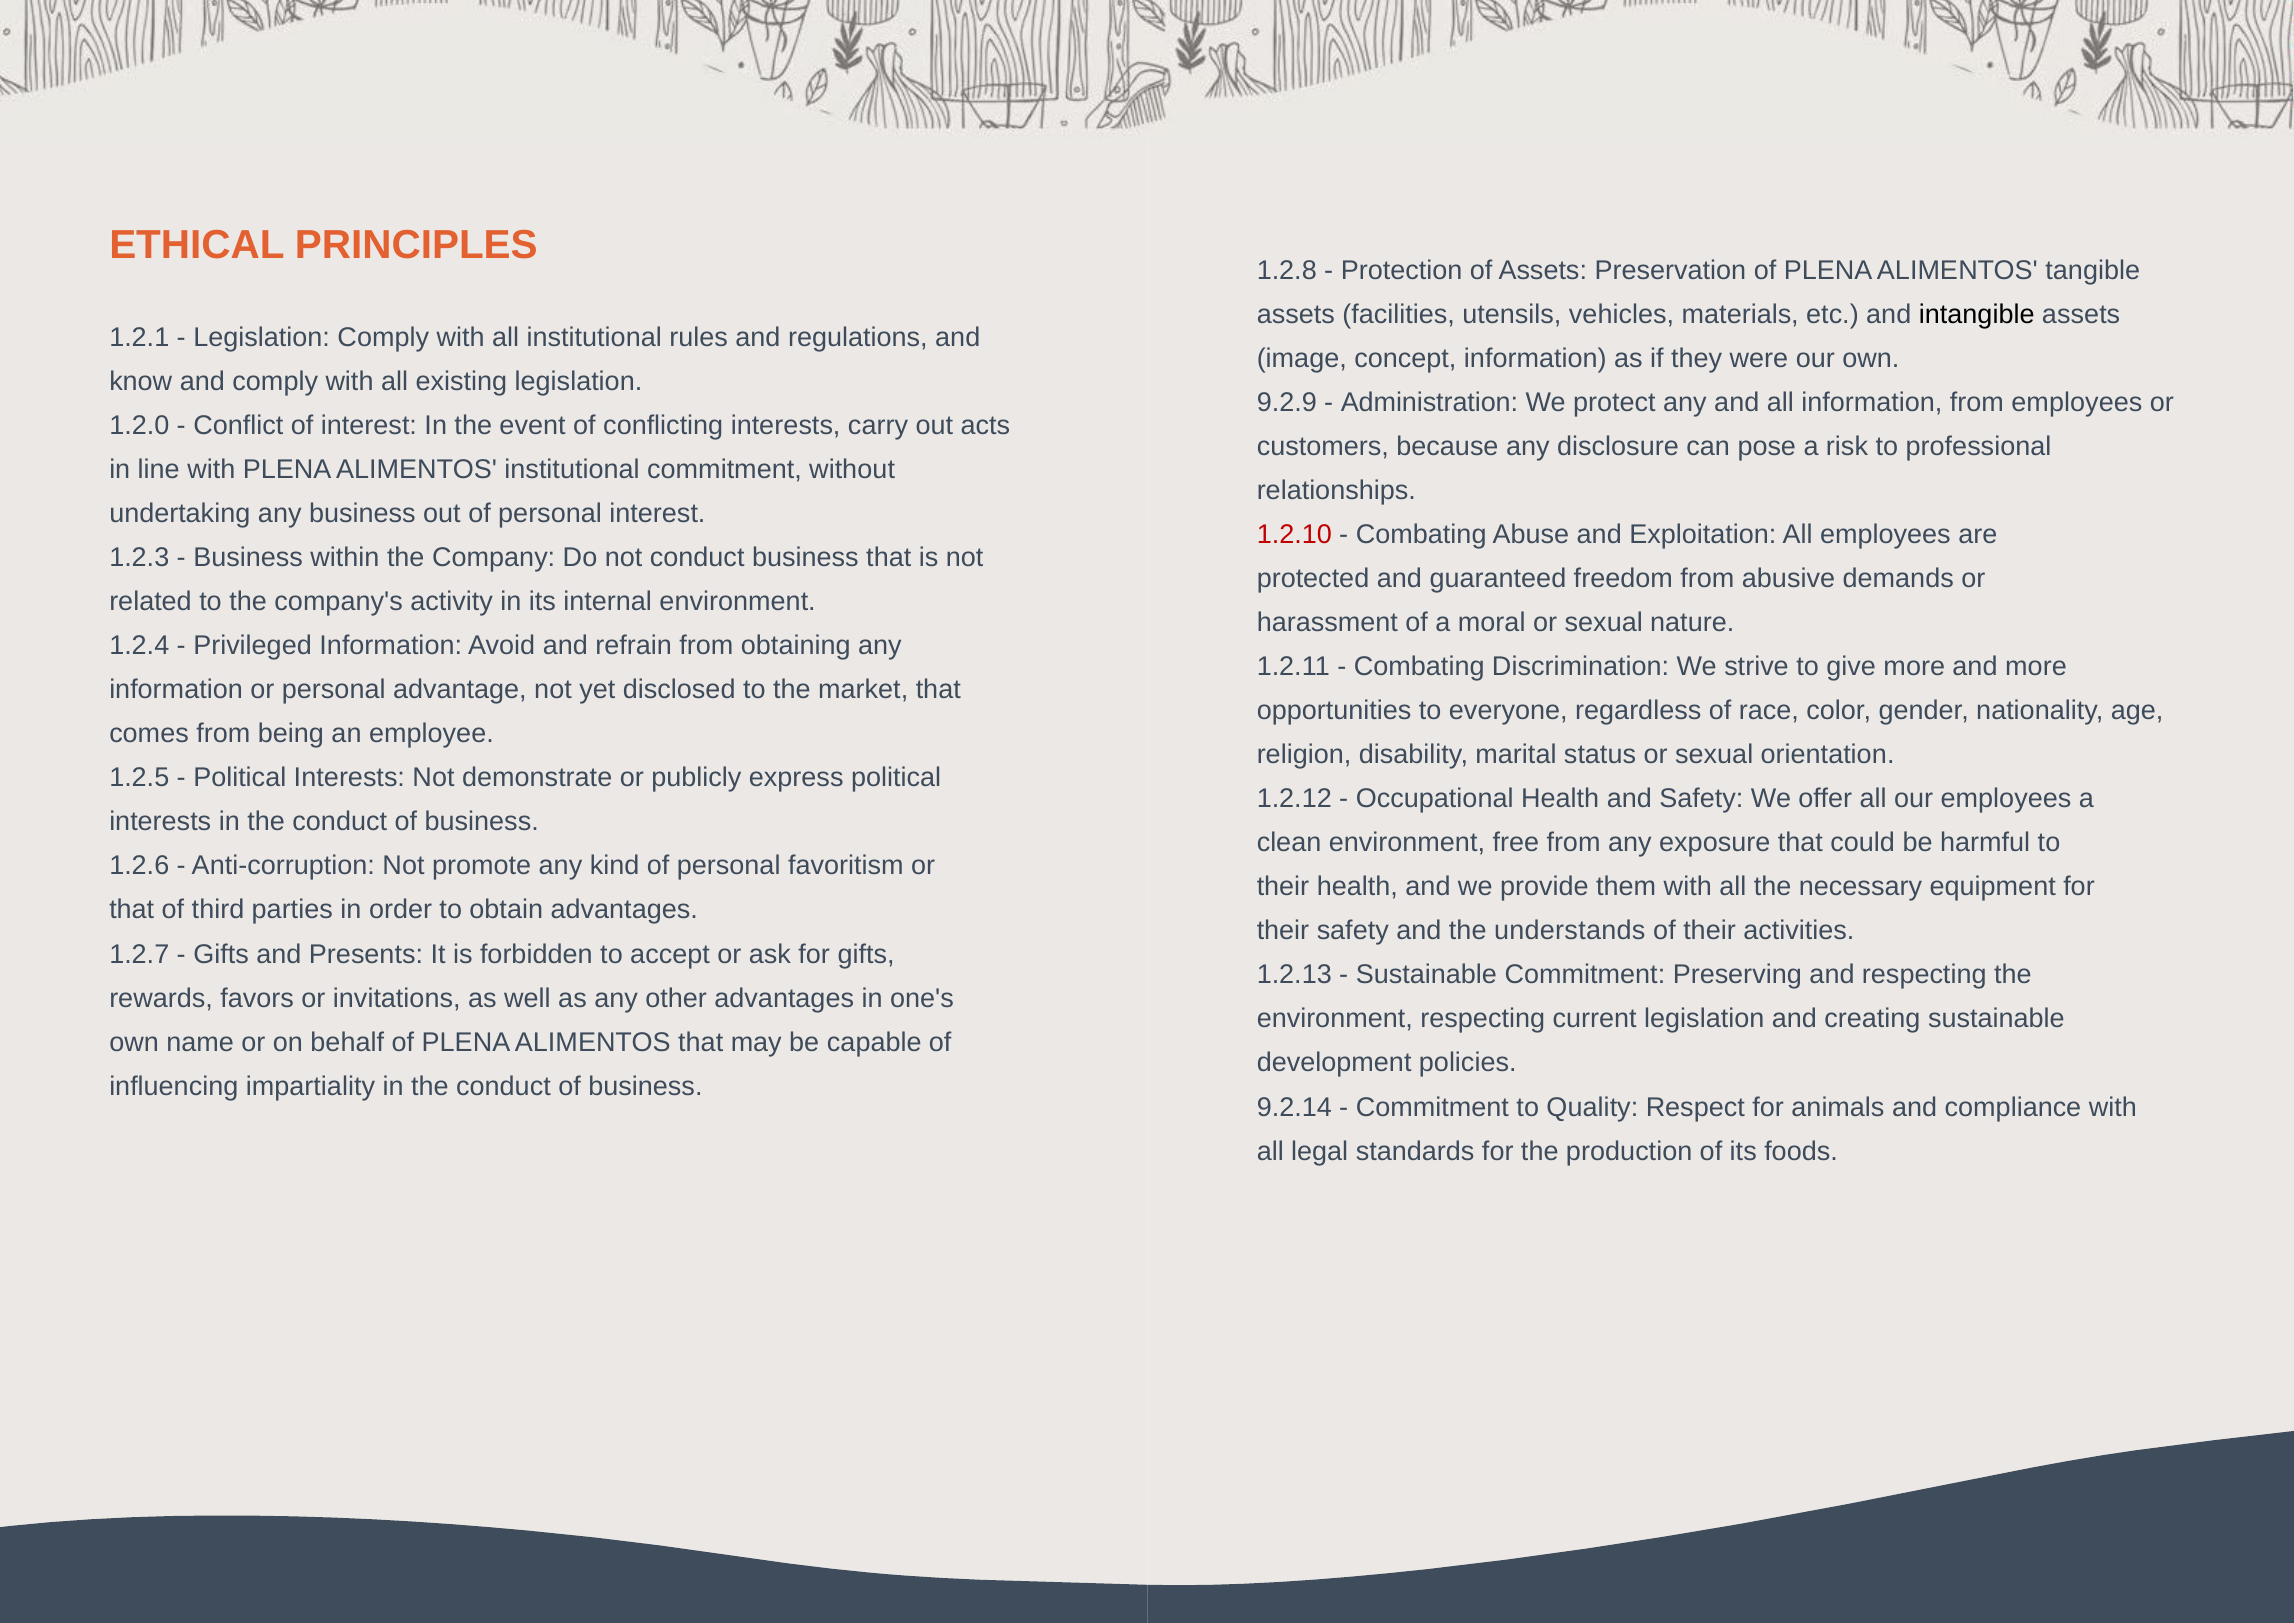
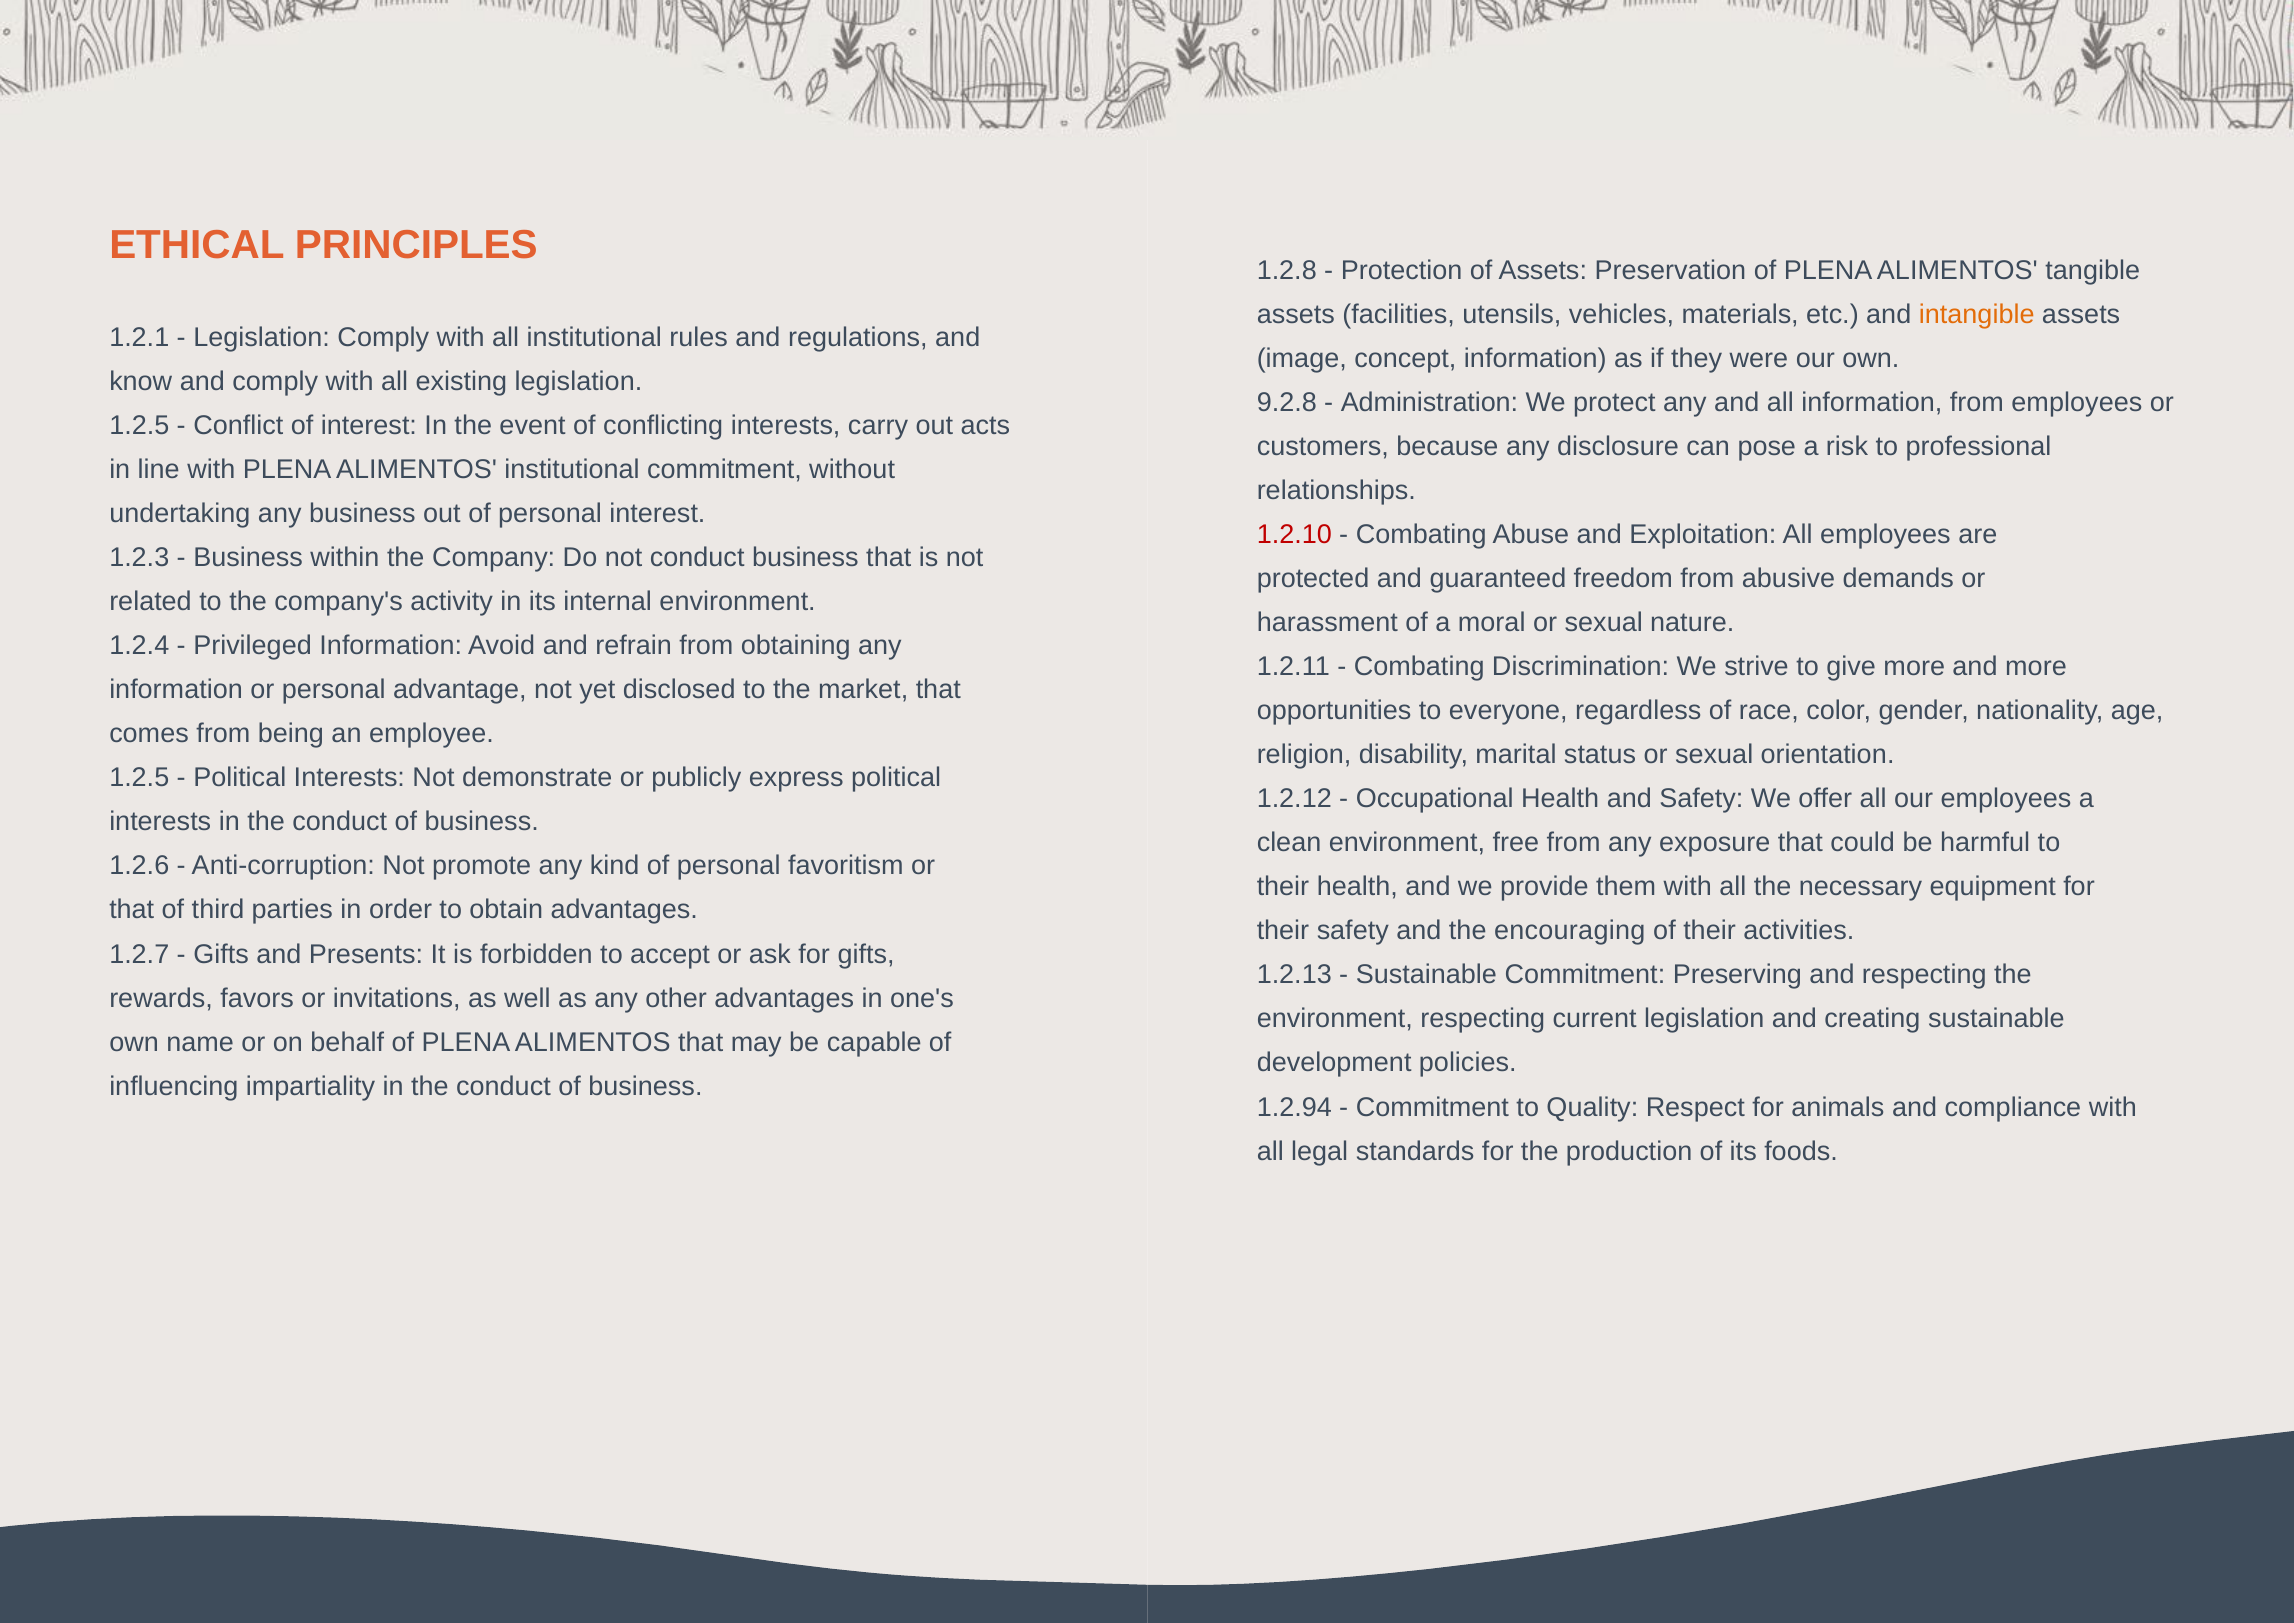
intangible colour: black -> orange
9.2.9: 9.2.9 -> 9.2.8
1.2.0 at (139, 426): 1.2.0 -> 1.2.5
understands: understands -> encouraging
9.2.14: 9.2.14 -> 1.2.94
